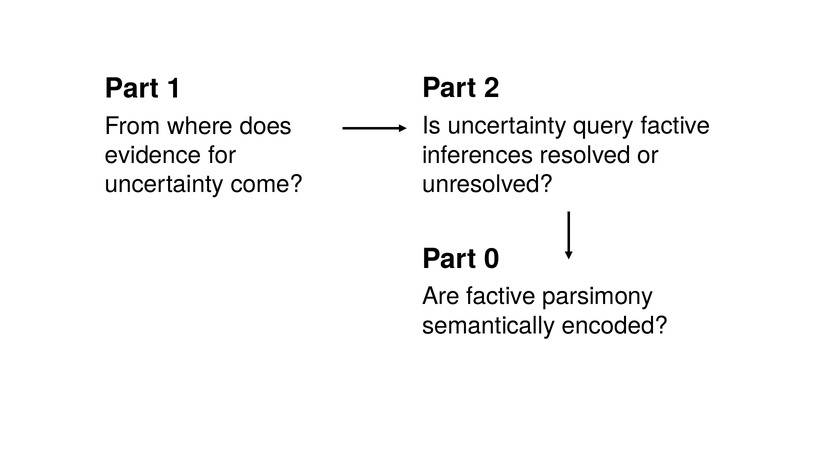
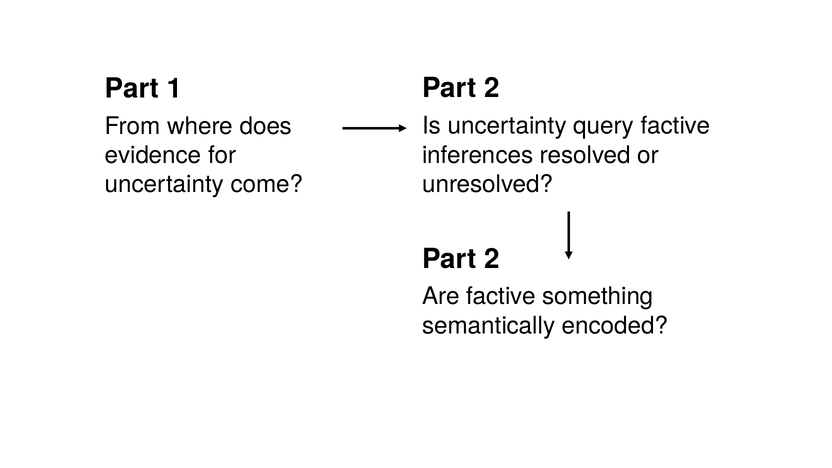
0 at (492, 259): 0 -> 2
parsimony: parsimony -> something
